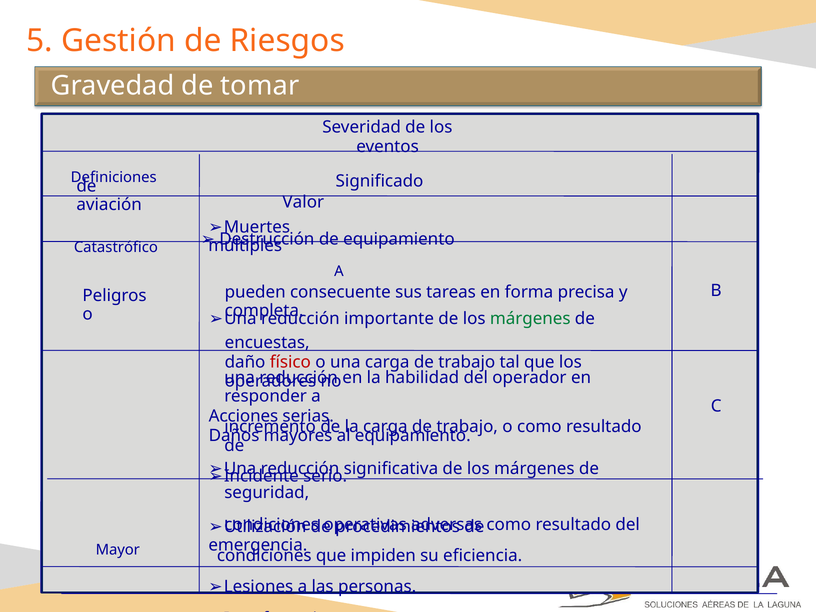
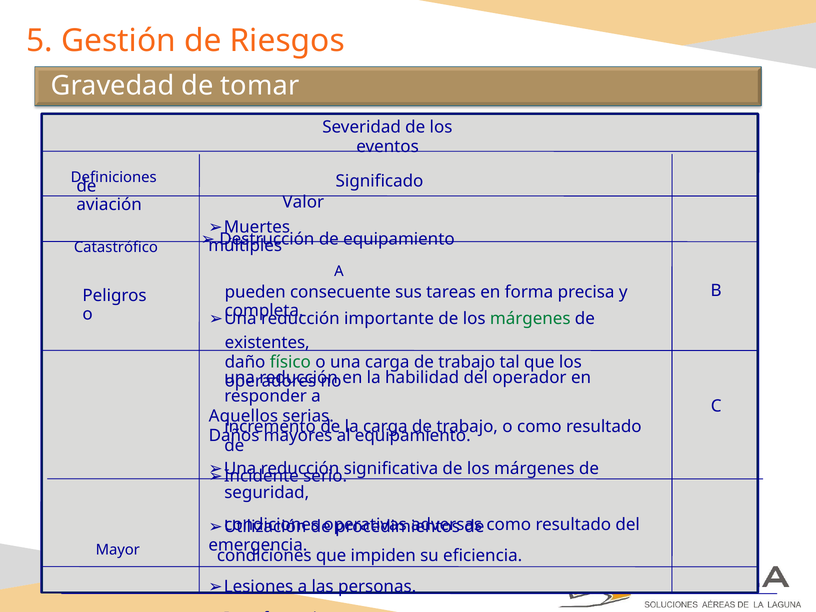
encuestas: encuestas -> existentes
físico colour: red -> green
Acciones: Acciones -> Aquellos
